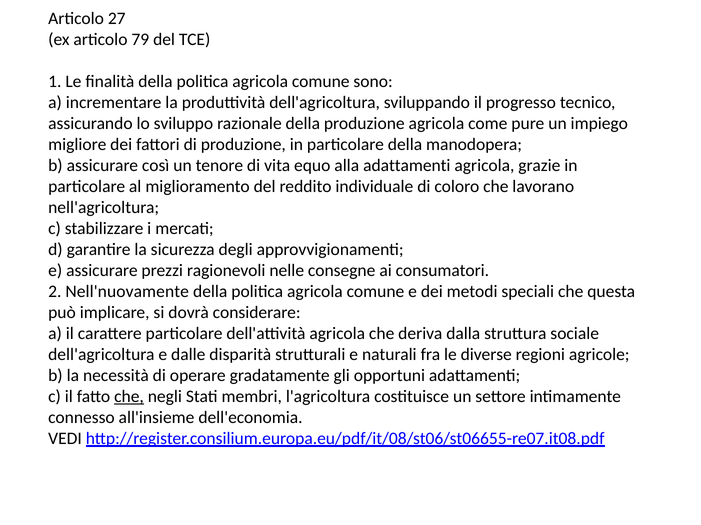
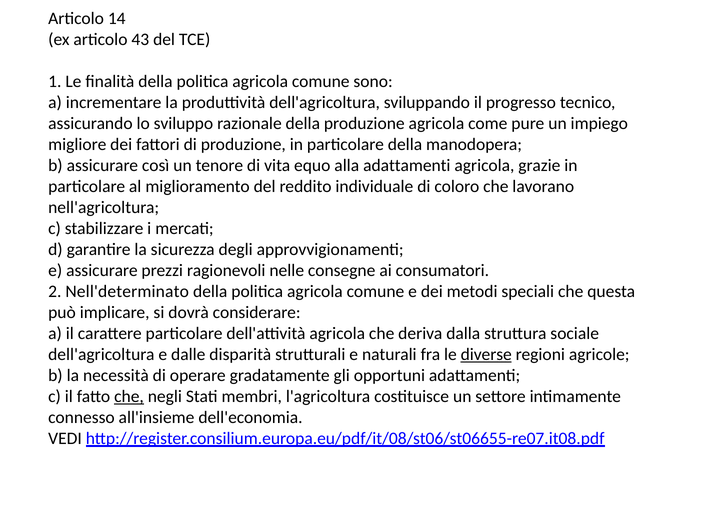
27: 27 -> 14
79: 79 -> 43
Nell'nuovamente: Nell'nuovamente -> Nell'determinato
diverse underline: none -> present
